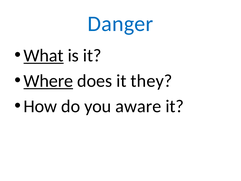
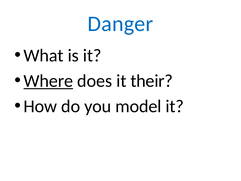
What underline: present -> none
they: they -> their
aware: aware -> model
